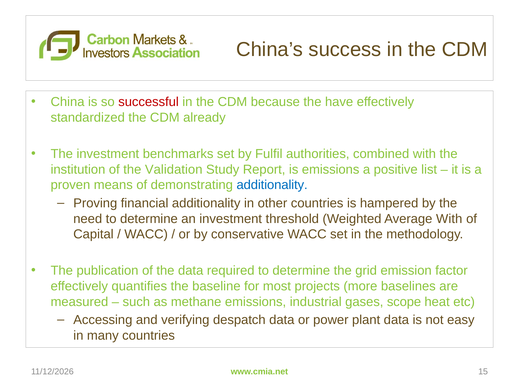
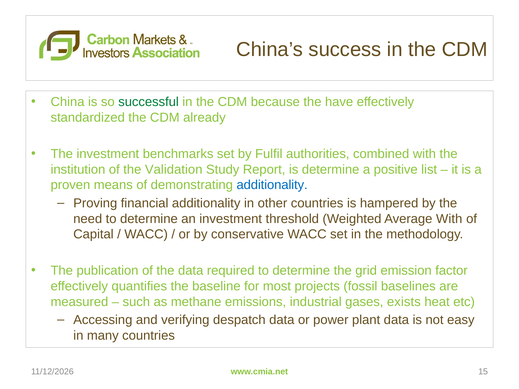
successful colour: red -> green
is emissions: emissions -> determine
more: more -> fossil
scope: scope -> exists
